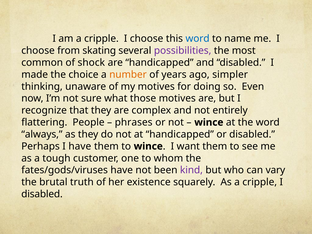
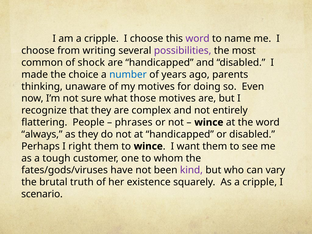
word at (198, 39) colour: blue -> purple
skating: skating -> writing
number colour: orange -> blue
simpler: simpler -> parents
I have: have -> right
disabled at (42, 194): disabled -> scenario
